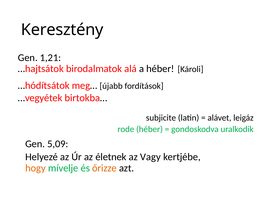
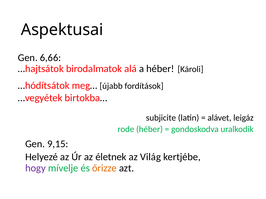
Keresztény: Keresztény -> Aspektusai
1,21: 1,21 -> 6,66
5,09: 5,09 -> 9,15
Vagy: Vagy -> Világ
hogy colour: orange -> purple
